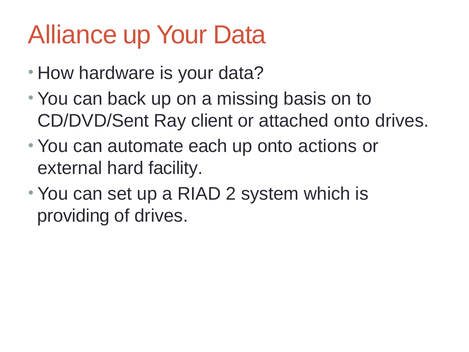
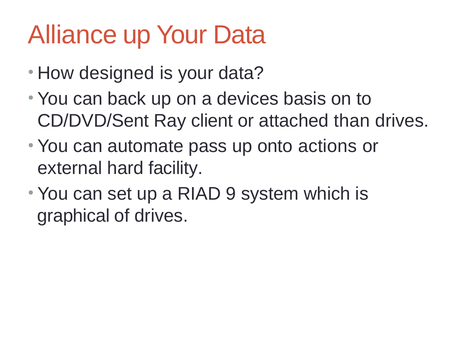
hardware: hardware -> designed
missing: missing -> devices
attached onto: onto -> than
each: each -> pass
2: 2 -> 9
providing: providing -> graphical
